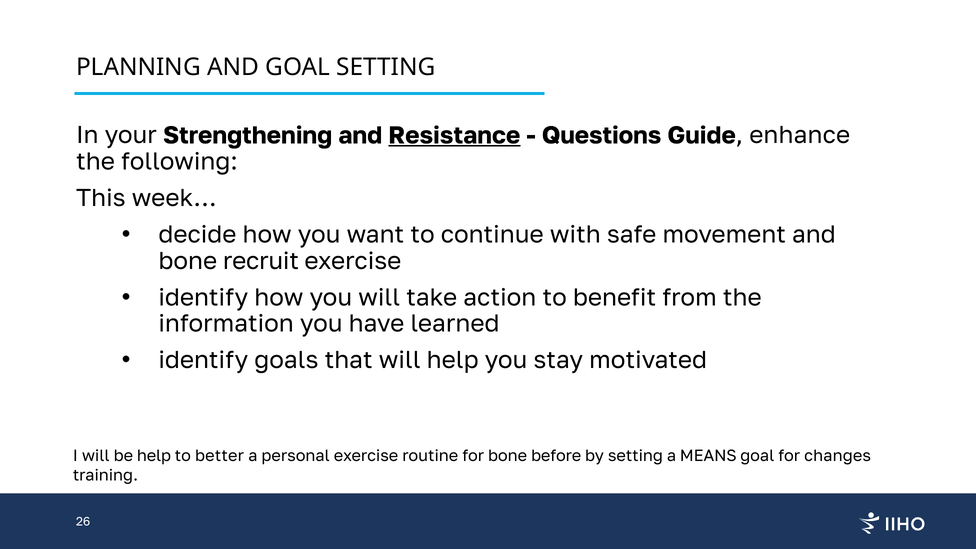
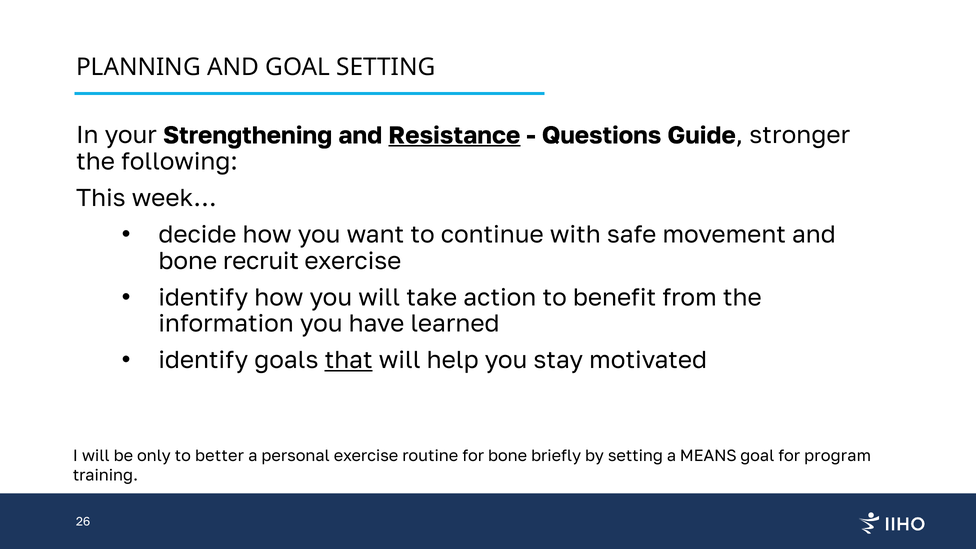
enhance: enhance -> stronger
that underline: none -> present
be help: help -> only
before: before -> briefly
changes: changes -> program
